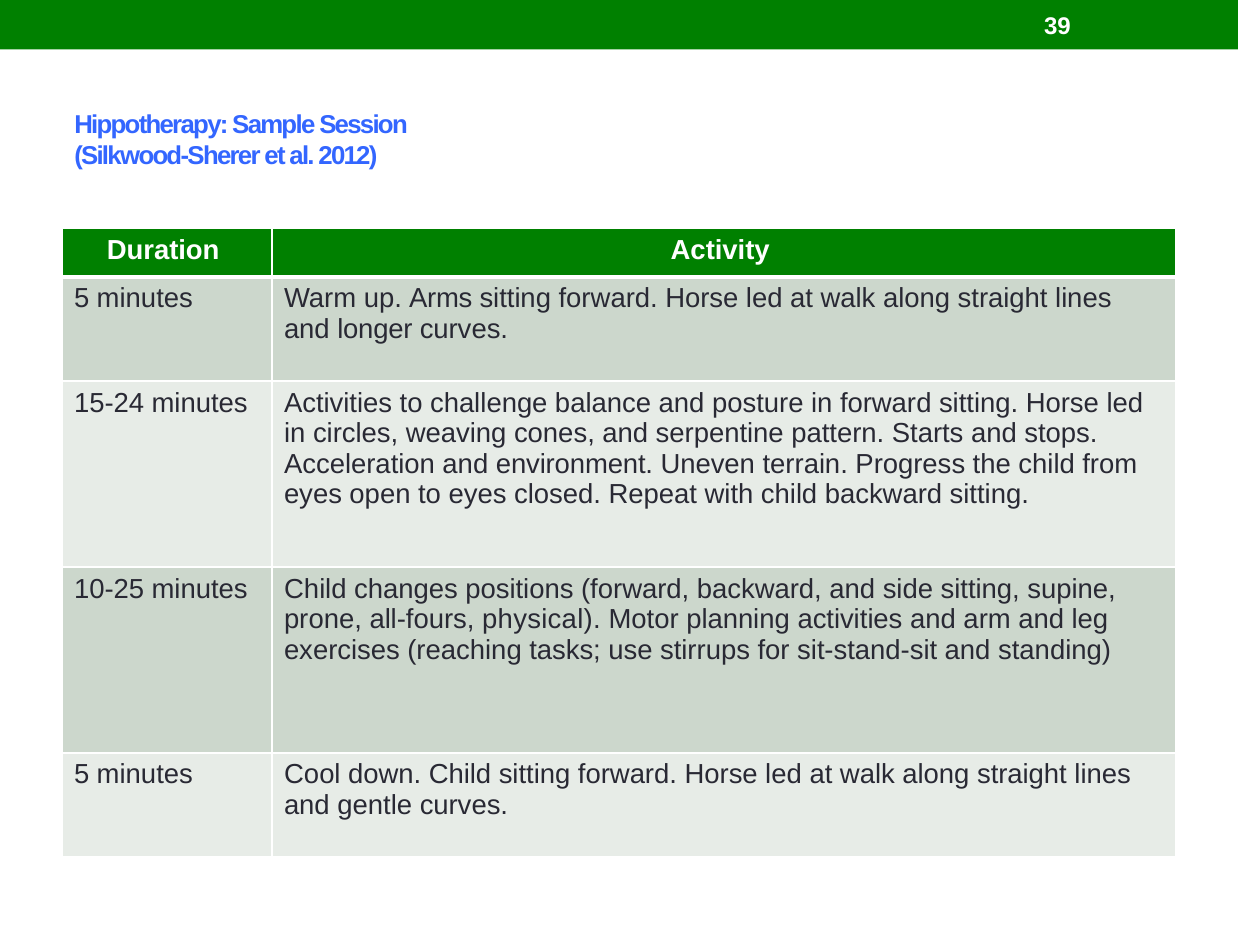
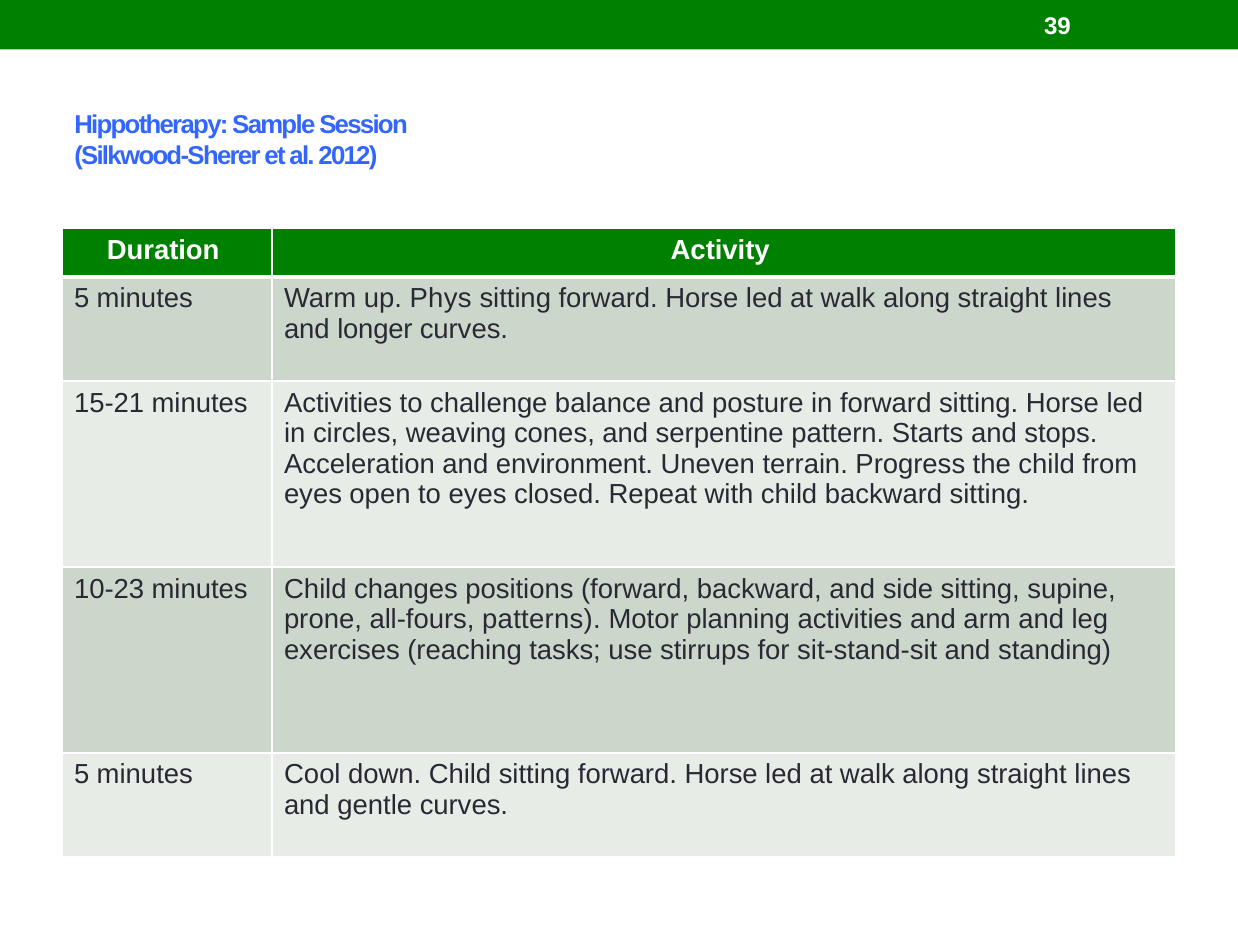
Arms: Arms -> Phys
15-24: 15-24 -> 15-21
10-25: 10-25 -> 10-23
physical: physical -> patterns
